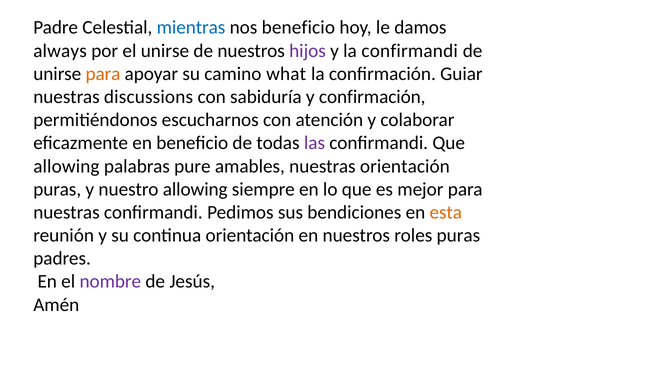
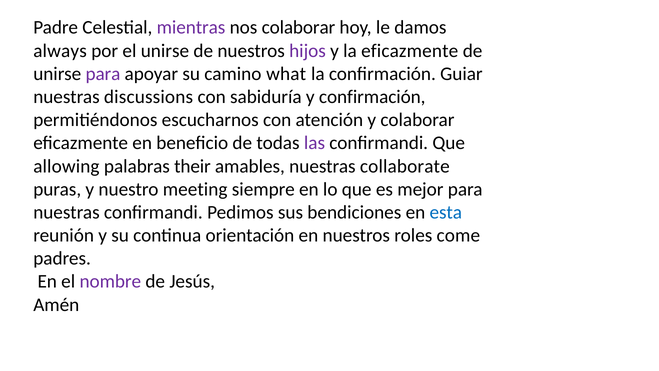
mientras colour: blue -> purple
nos beneficio: beneficio -> colaborar
la confirmandi: confirmandi -> eficazmente
para at (103, 74) colour: orange -> purple
pure: pure -> their
nuestras orientación: orientación -> collaborate
nuestro allowing: allowing -> meeting
esta colour: orange -> blue
roles puras: puras -> come
